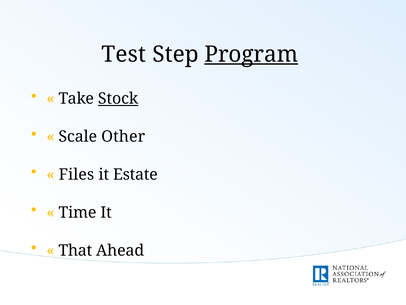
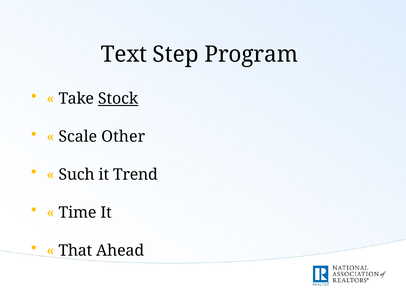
Test: Test -> Text
Program underline: present -> none
Files: Files -> Such
Estate: Estate -> Trend
